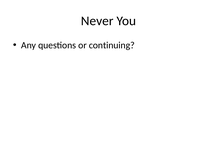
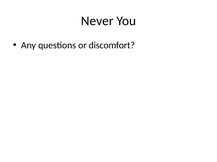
continuing: continuing -> discomfort
